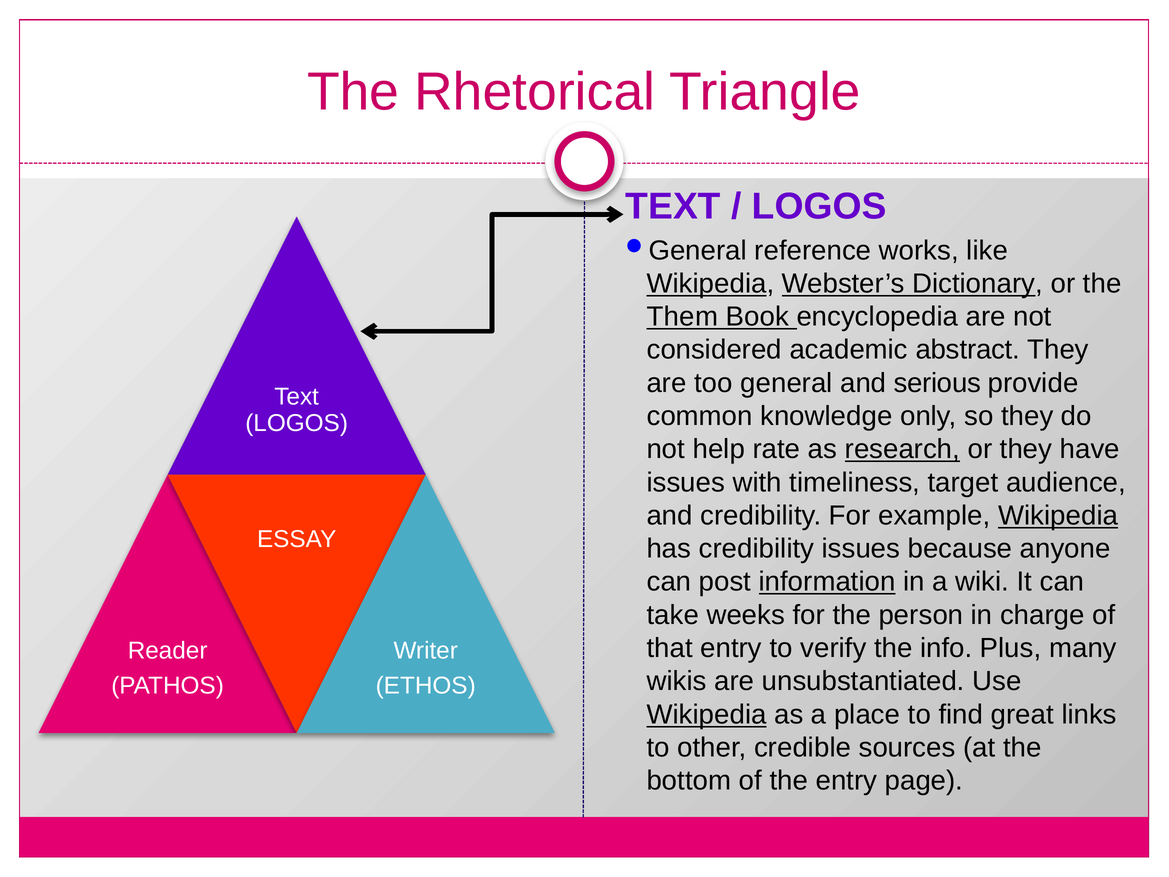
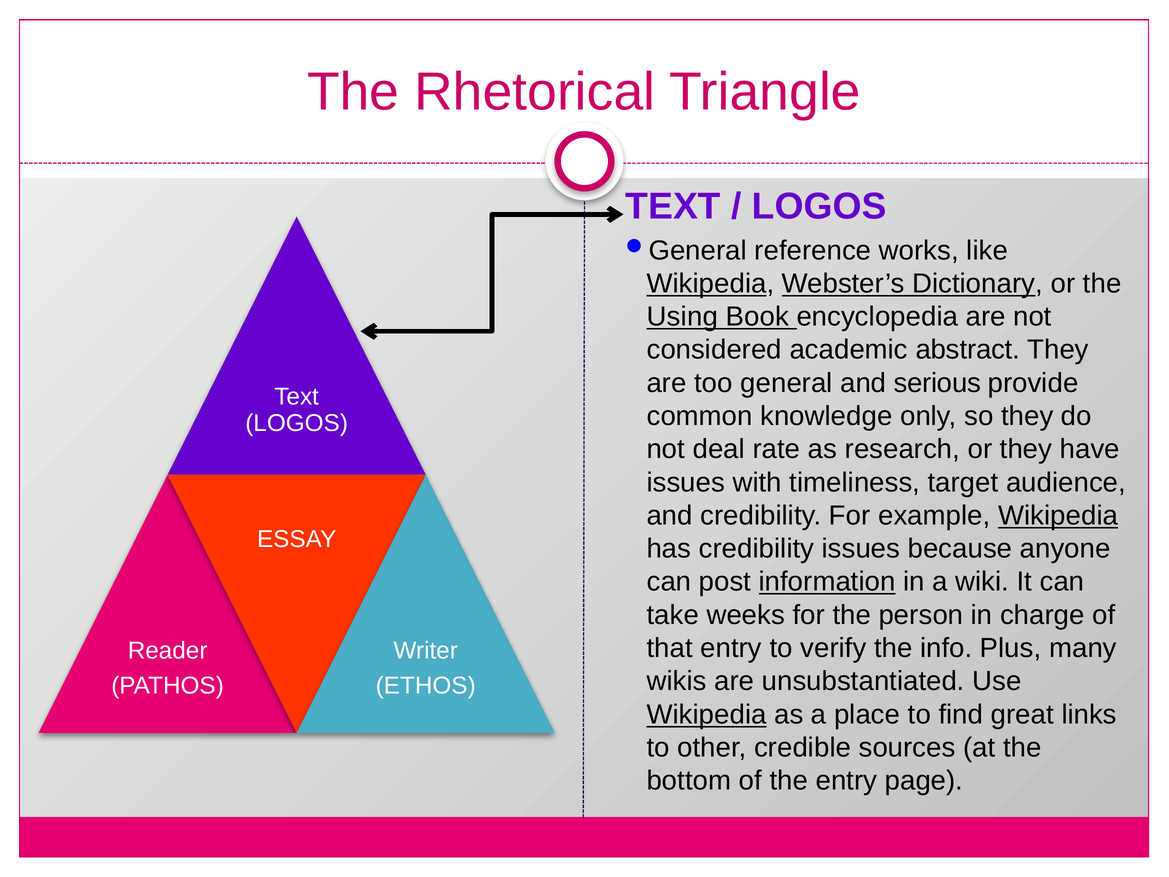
Them: Them -> Using
help: help -> deal
research underline: present -> none
